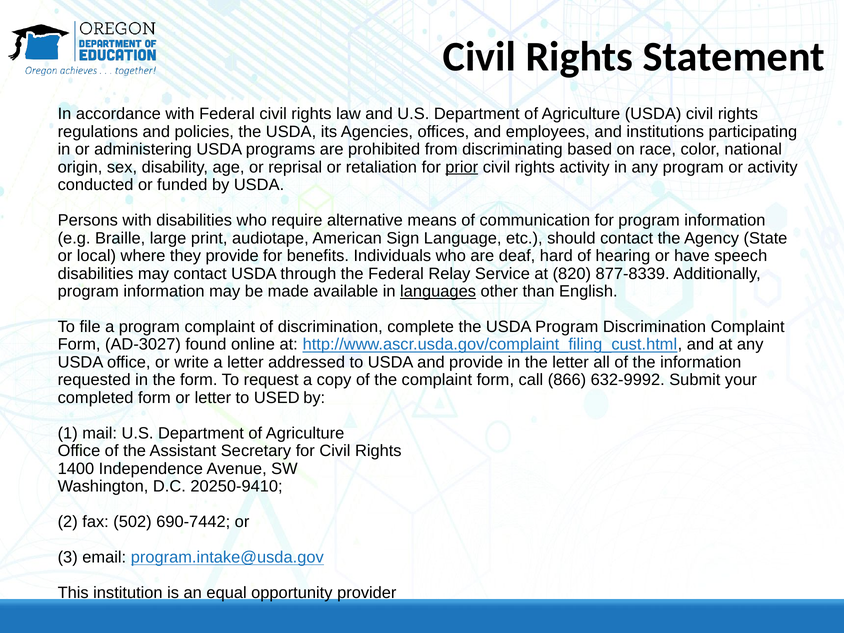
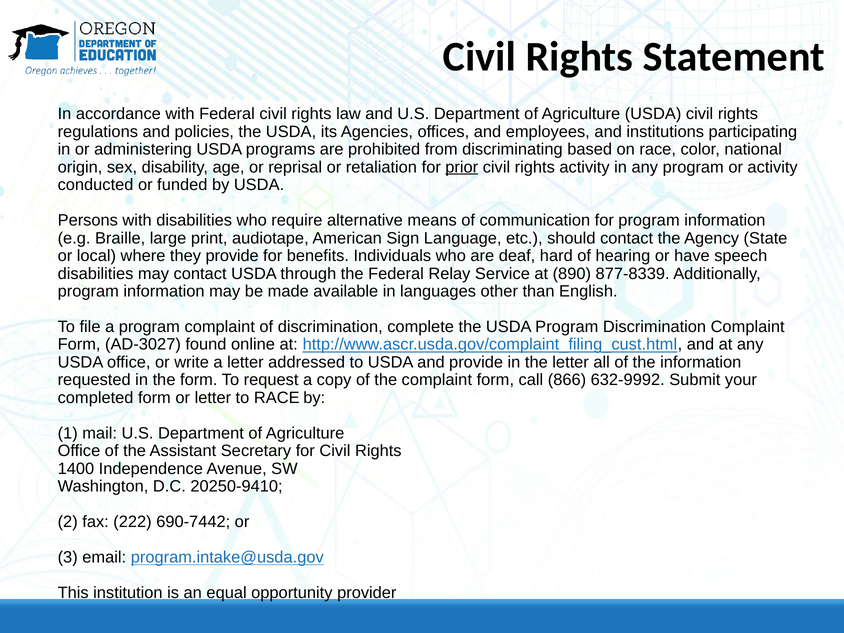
820: 820 -> 890
languages underline: present -> none
to USED: USED -> RACE
502: 502 -> 222
